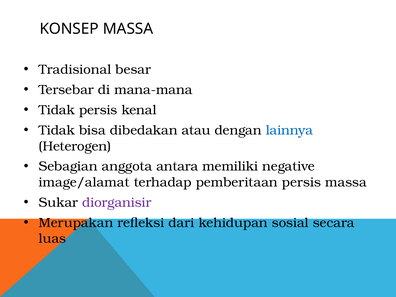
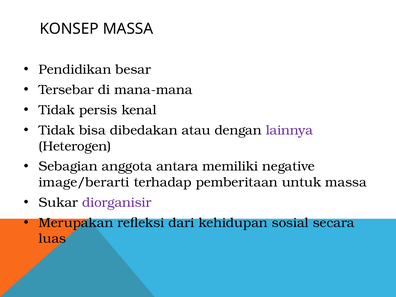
Tradisional: Tradisional -> Pendidikan
lainnya colour: blue -> purple
image/alamat: image/alamat -> image/berarti
pemberitaan persis: persis -> untuk
